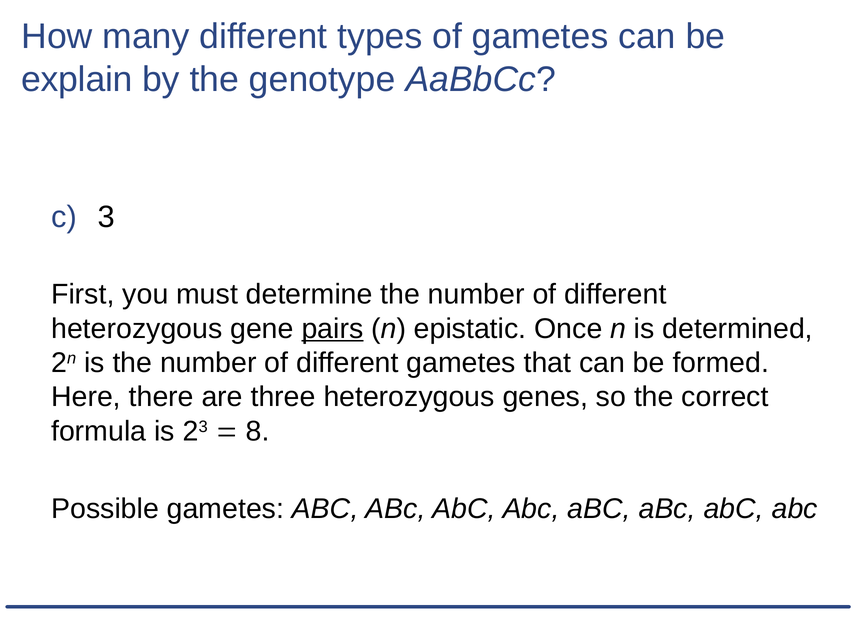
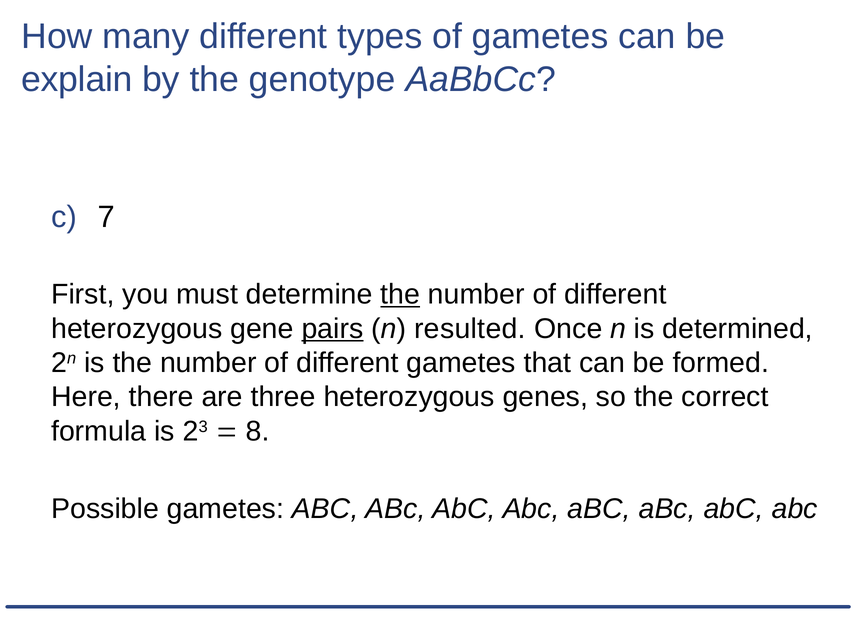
3: 3 -> 7
the at (400, 295) underline: none -> present
epistatic: epistatic -> resulted
